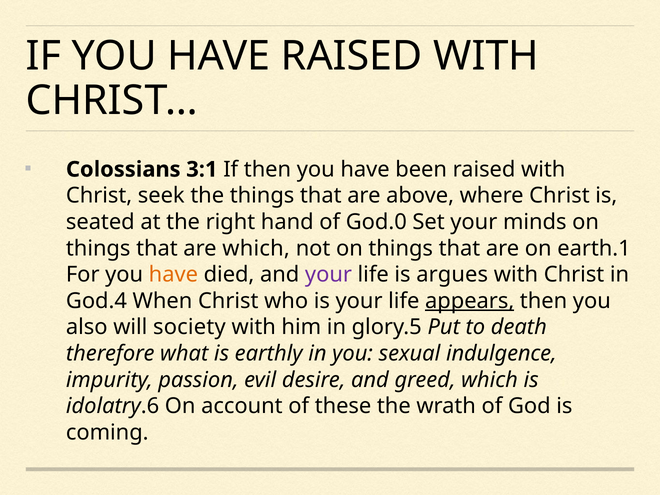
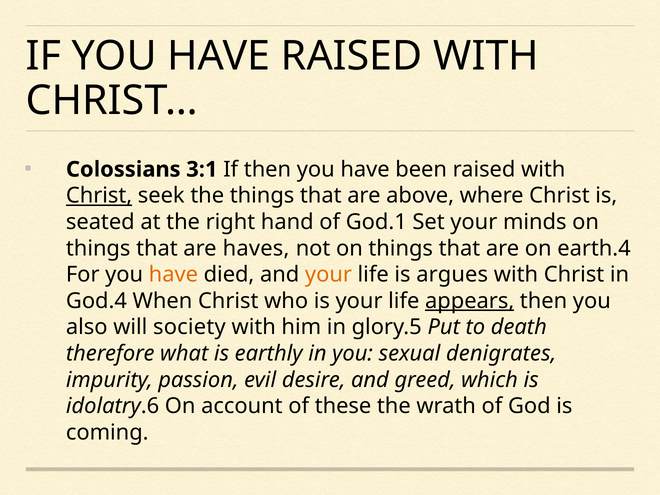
Christ at (99, 196) underline: none -> present
God.0: God.0 -> God.1
are which: which -> haves
earth.1: earth.1 -> earth.4
your at (328, 275) colour: purple -> orange
indulgence: indulgence -> denigrates
